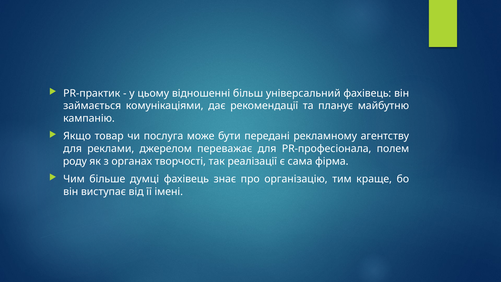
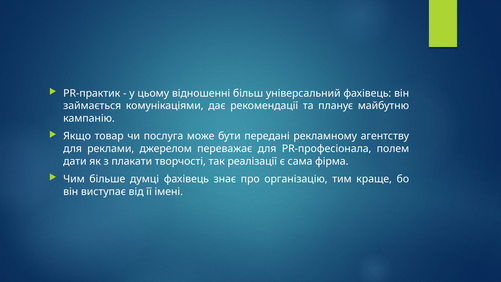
роду: роду -> дати
органах: органах -> плакати
